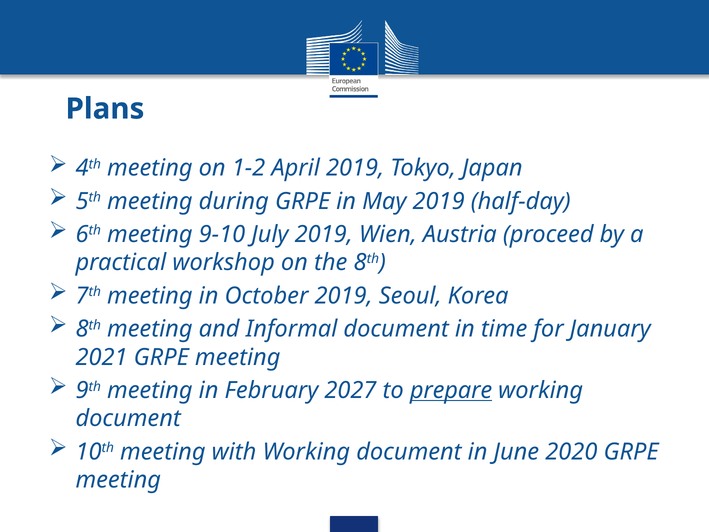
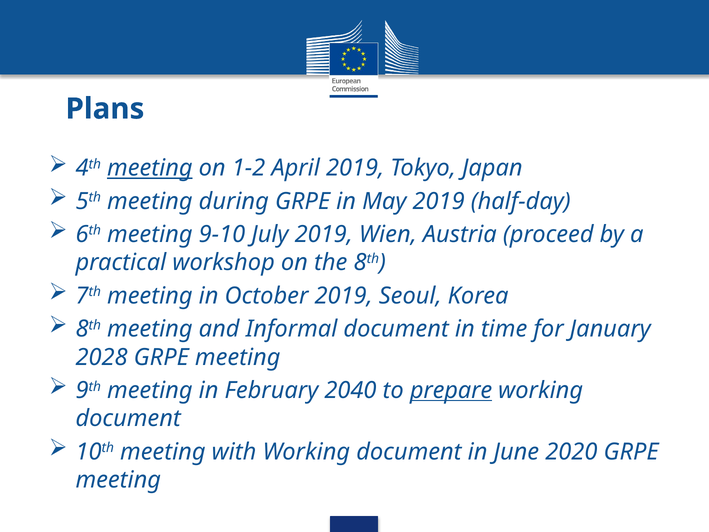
meeting at (150, 168) underline: none -> present
2021: 2021 -> 2028
2027: 2027 -> 2040
